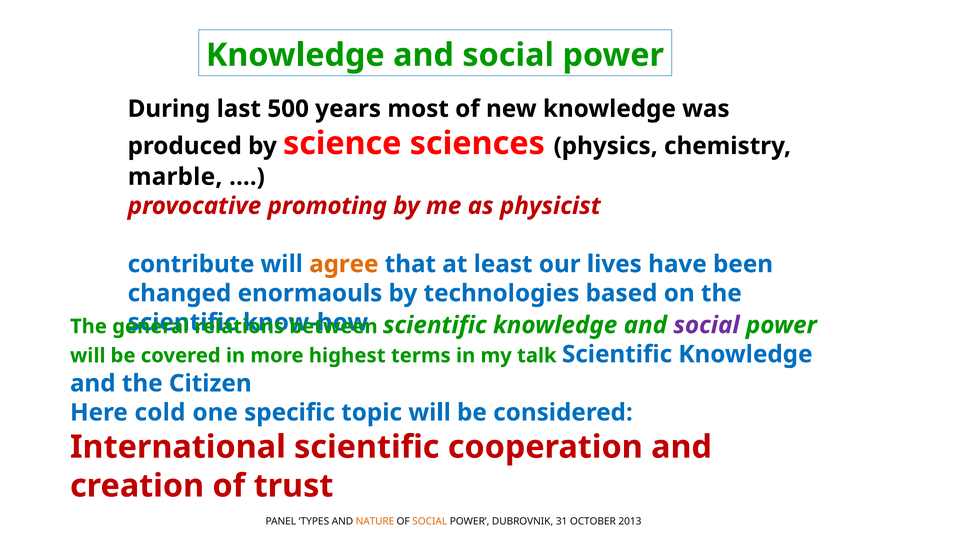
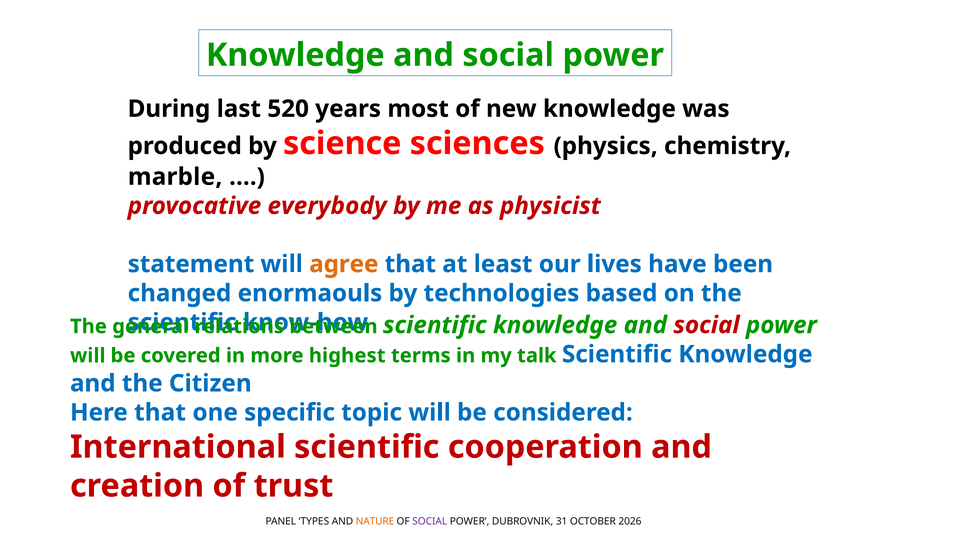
500: 500 -> 520
promoting: promoting -> everybody
contribute: contribute -> statement
social at (707, 325) colour: purple -> red
Here cold: cold -> that
SOCIAL at (430, 521) colour: orange -> purple
2013: 2013 -> 2026
